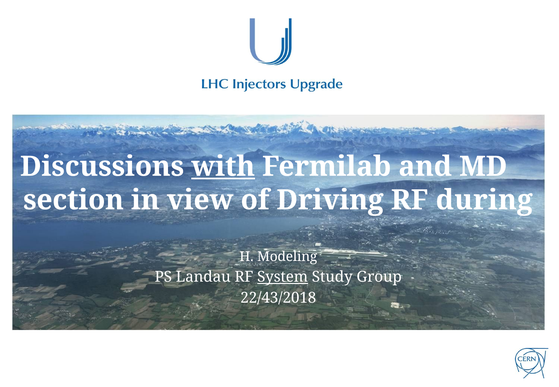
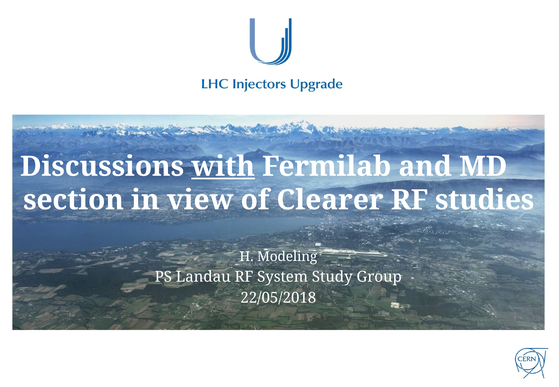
Driving: Driving -> Clearer
during: during -> studies
System underline: present -> none
22/43/2018: 22/43/2018 -> 22/05/2018
